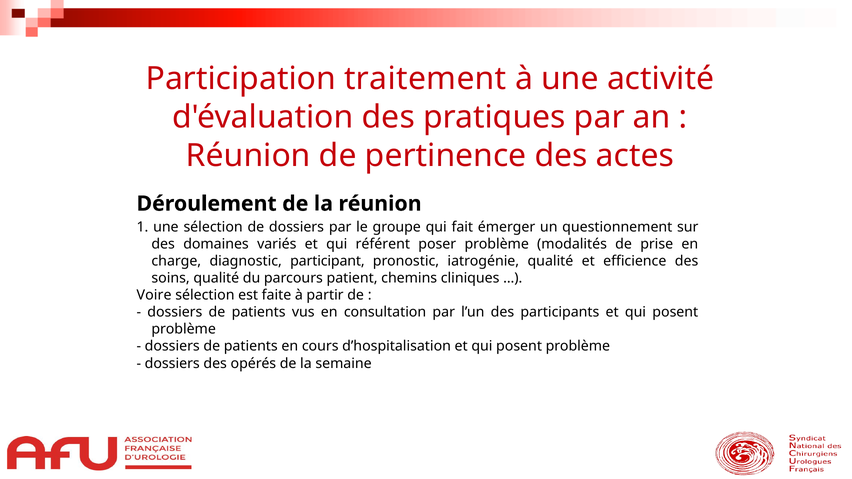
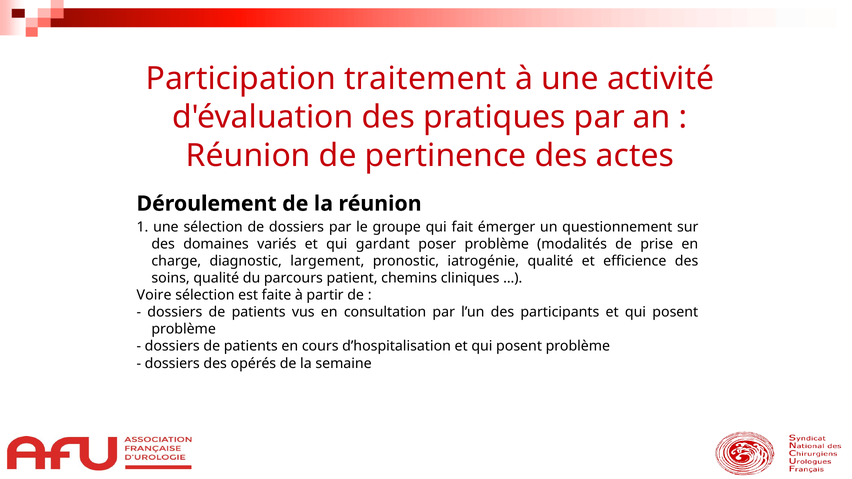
référent: référent -> gardant
participant: participant -> largement
